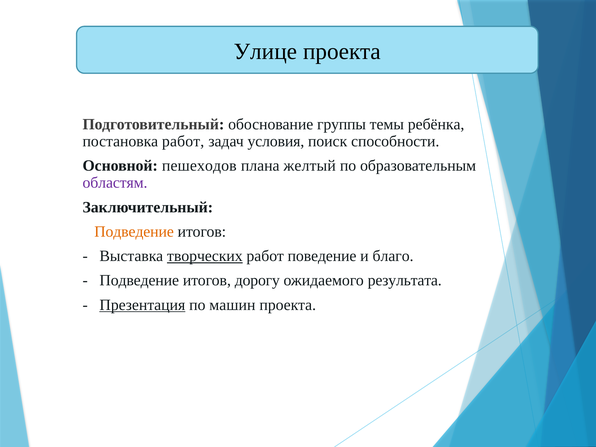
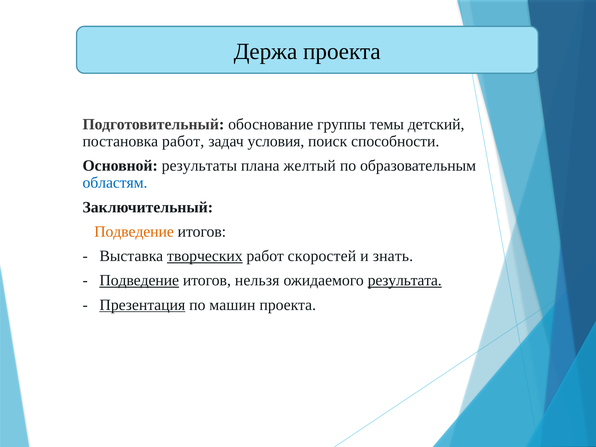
Улице: Улице -> Держа
ребёнка: ребёнка -> детский
пешеходов: пешеходов -> результаты
областям colour: purple -> blue
поведение: поведение -> скоростей
благо: благо -> знать
Подведение at (139, 280) underline: none -> present
дорогу: дорогу -> нельзя
результата underline: none -> present
